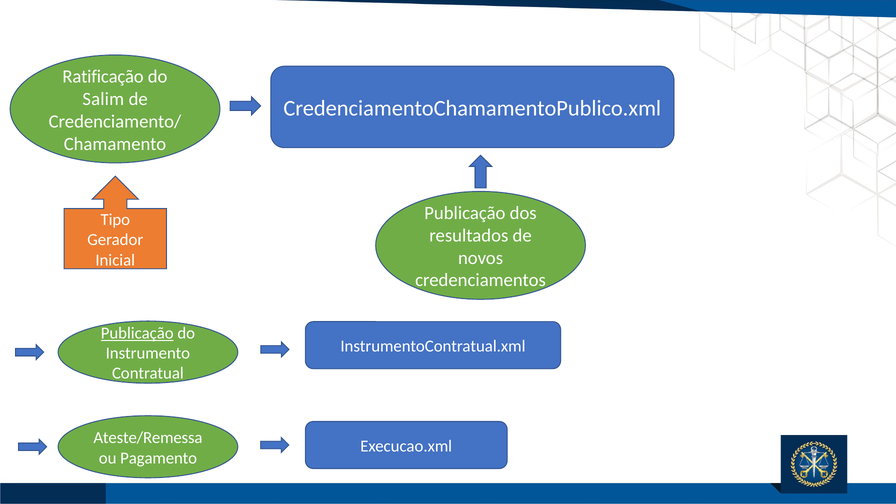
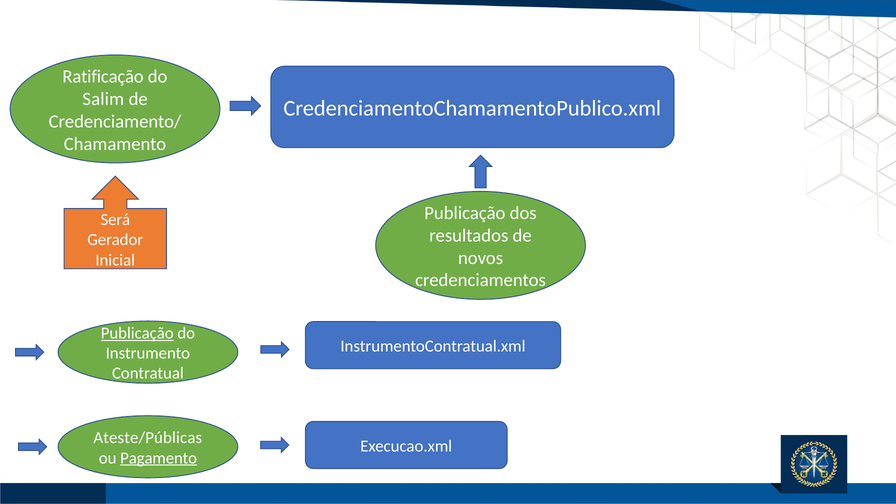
Tipo: Tipo -> Será
Ateste/Remessa: Ateste/Remessa -> Ateste/Públicas
Pagamento underline: none -> present
